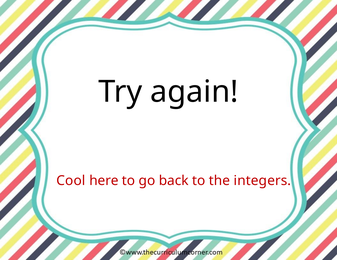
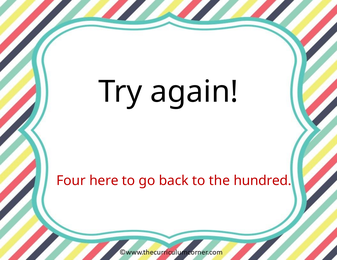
Cool: Cool -> Four
integers: integers -> hundred
